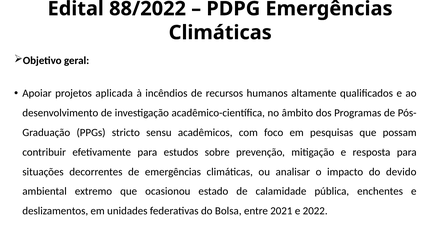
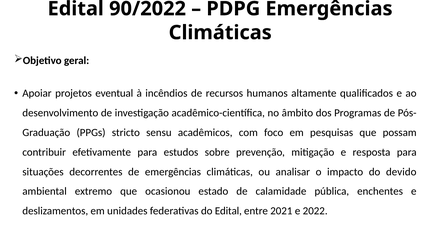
88/2022: 88/2022 -> 90/2022
aplicada: aplicada -> eventual
do Bolsa: Bolsa -> Edital
